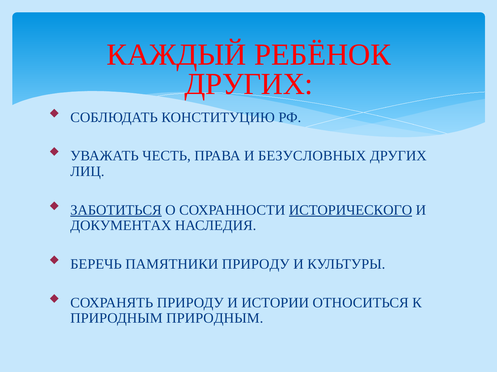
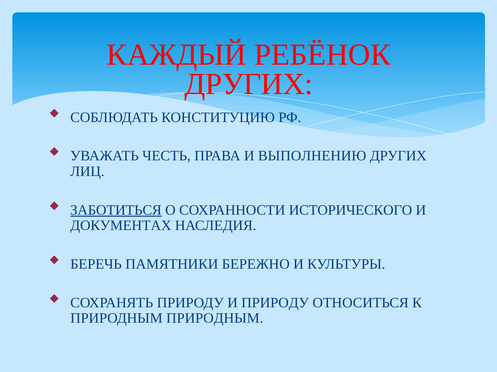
БЕЗУСЛОВНЫХ: БЕЗУСЛОВНЫХ -> ВЫПОЛНЕНИЮ
ИСТОРИЧЕСКОГО underline: present -> none
ПАМЯТНИКИ ПРИРОДУ: ПРИРОДУ -> БЕРЕЖНО
И ИСТОРИИ: ИСТОРИИ -> ПРИРОДУ
